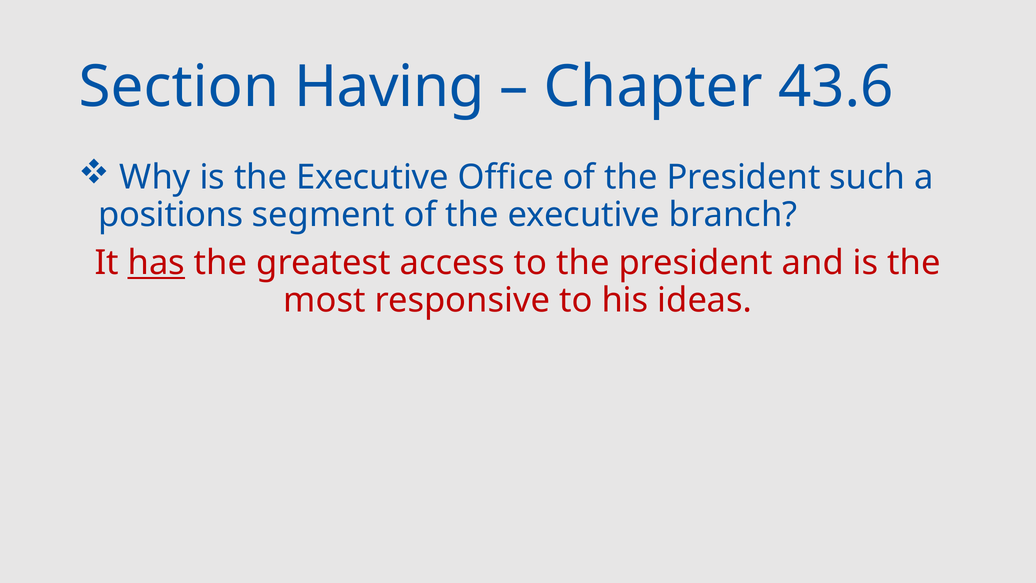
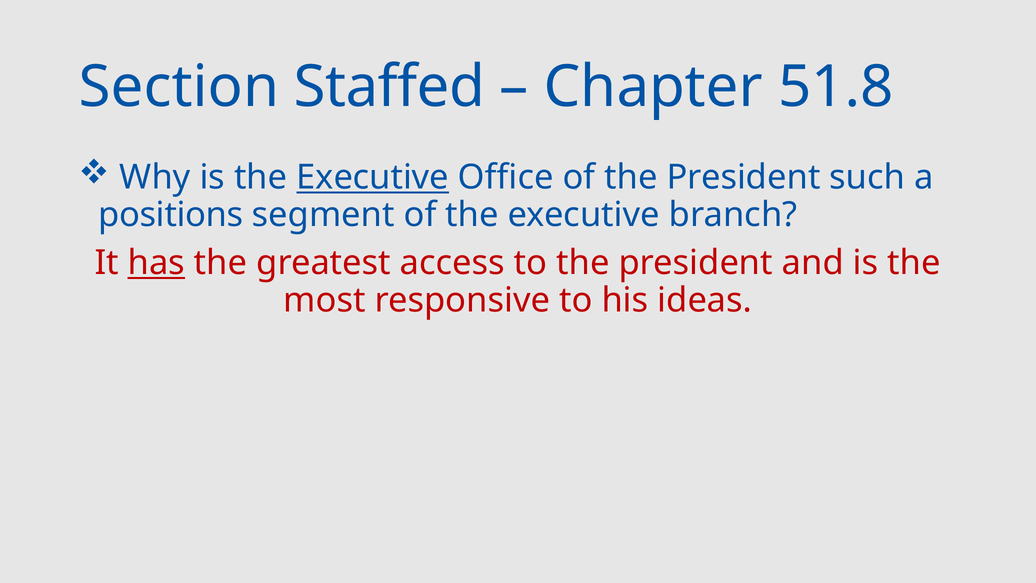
Having: Having -> Staffed
43.6: 43.6 -> 51.8
Executive at (373, 177) underline: none -> present
